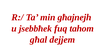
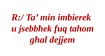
għajnejh: għajnejh -> imbierek
